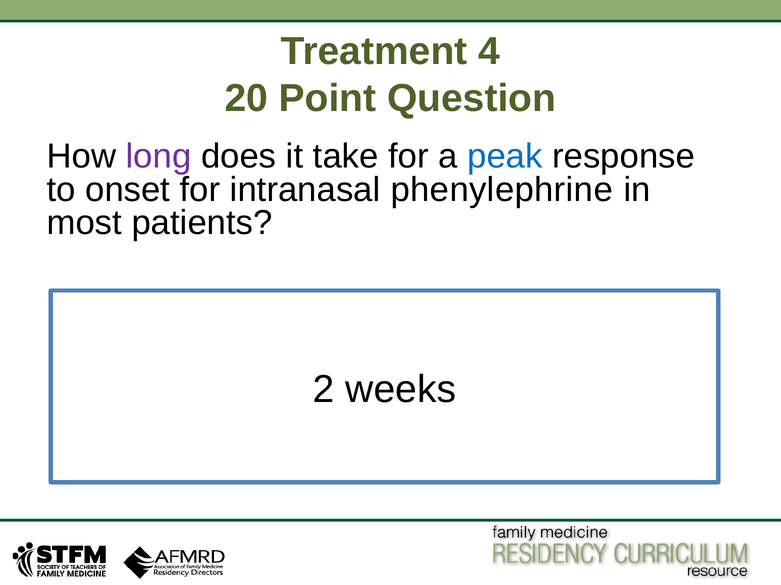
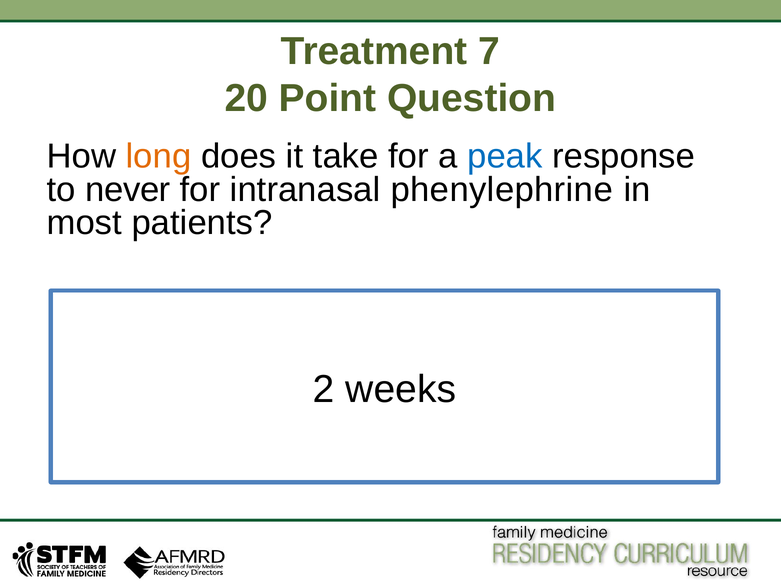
4: 4 -> 7
long colour: purple -> orange
onset: onset -> never
